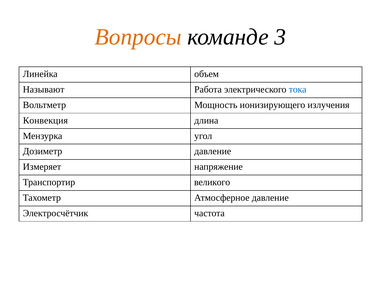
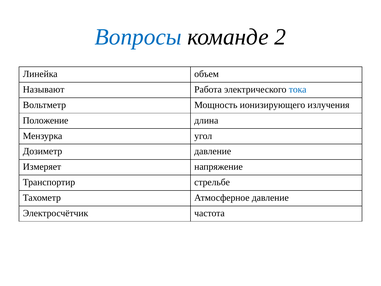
Вопросы colour: orange -> blue
3: 3 -> 2
Конвекция: Конвекция -> Положение
великого: великого -> стрельбе
